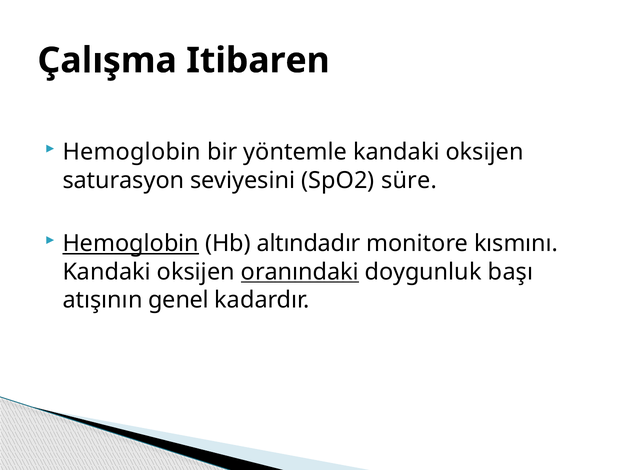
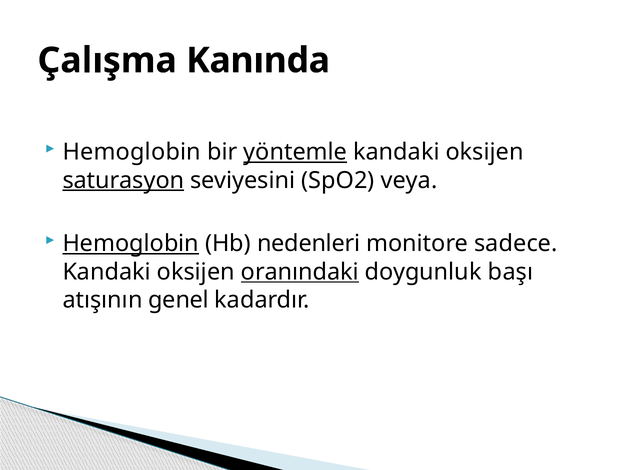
Itibaren: Itibaren -> Kanında
yöntemle underline: none -> present
saturasyon underline: none -> present
süre: süre -> veya
altındadır: altındadır -> nedenleri
kısmını: kısmını -> sadece
